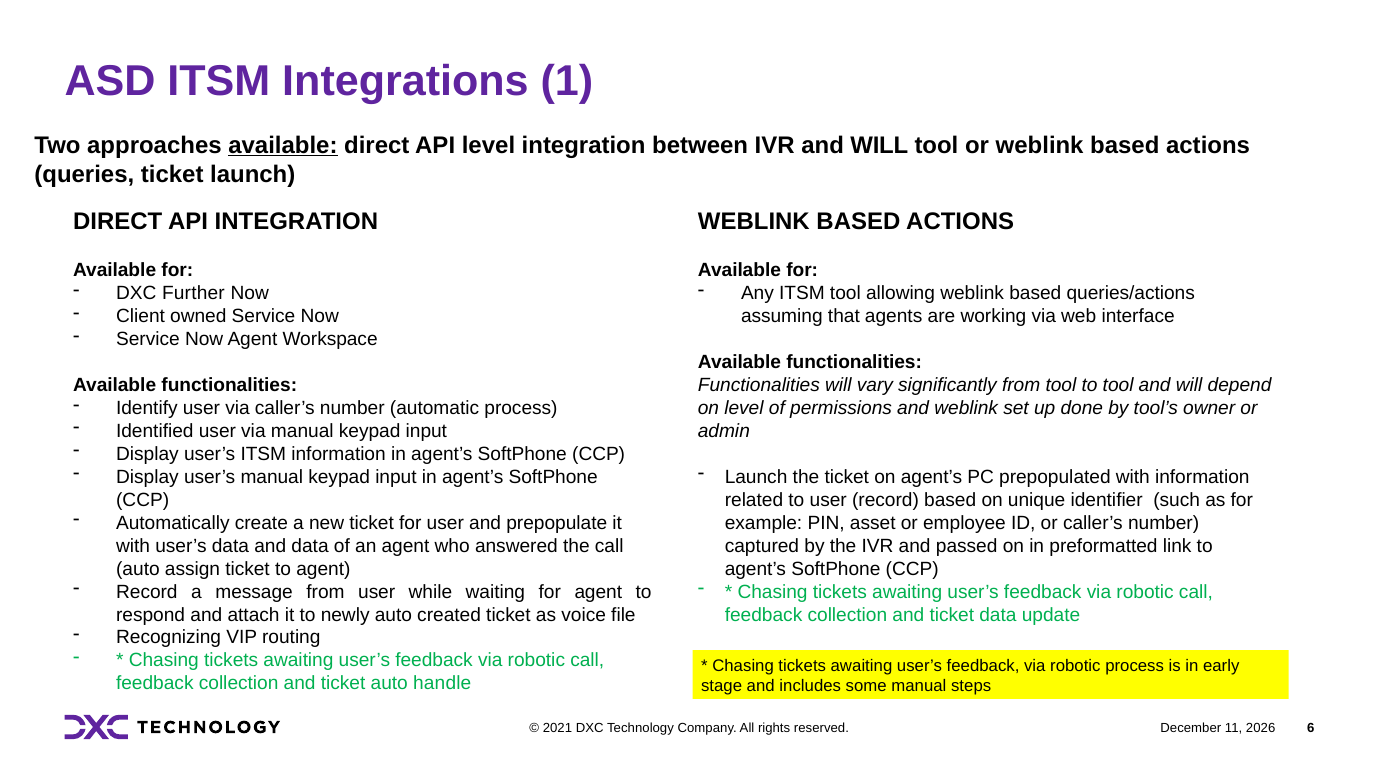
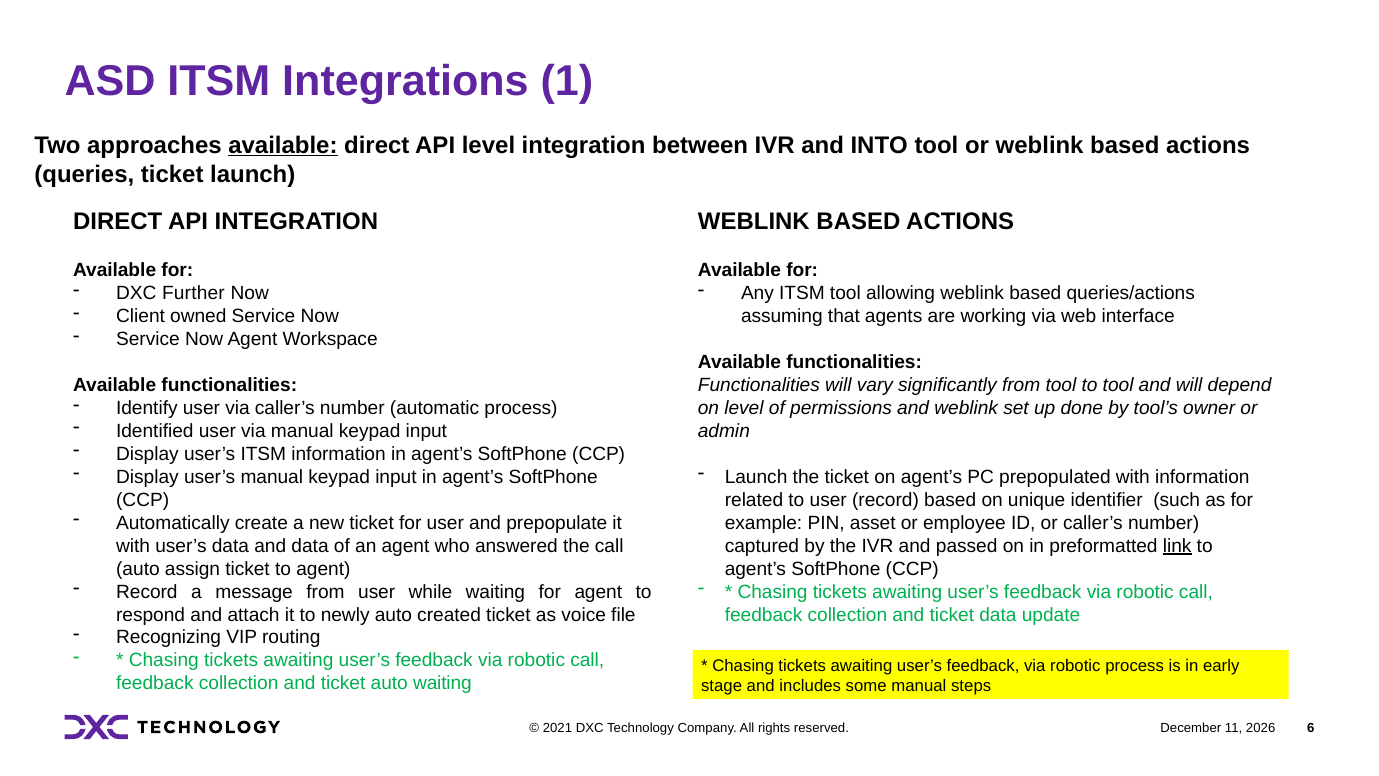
IVR and WILL: WILL -> INTO
link underline: none -> present
auto handle: handle -> waiting
